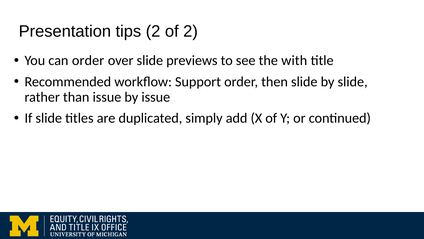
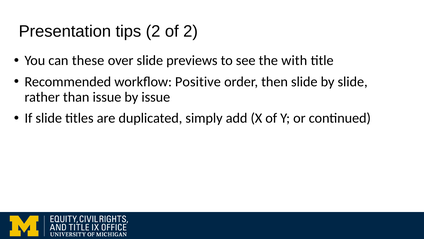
can order: order -> these
Support: Support -> Positive
